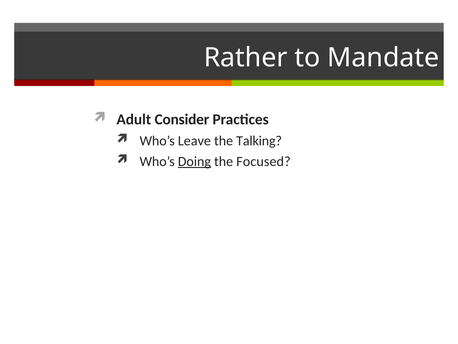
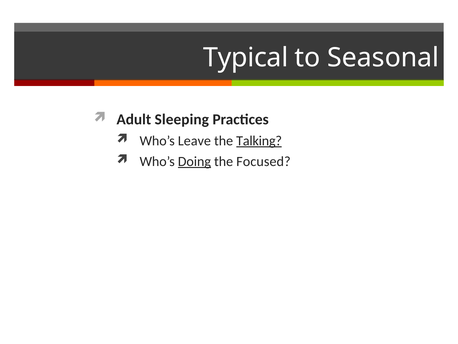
Rather: Rather -> Typical
Mandate: Mandate -> Seasonal
Consider: Consider -> Sleeping
Talking underline: none -> present
